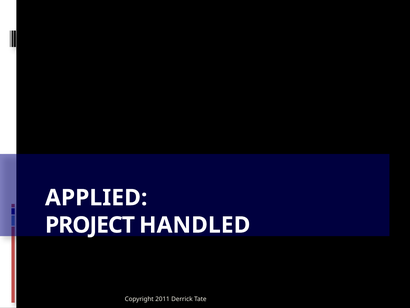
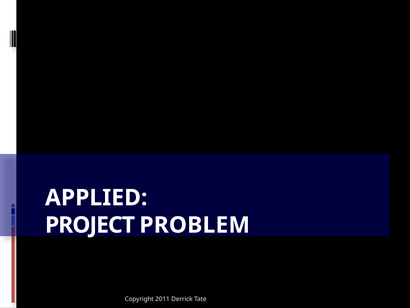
HANDLED: HANDLED -> PROBLEM
